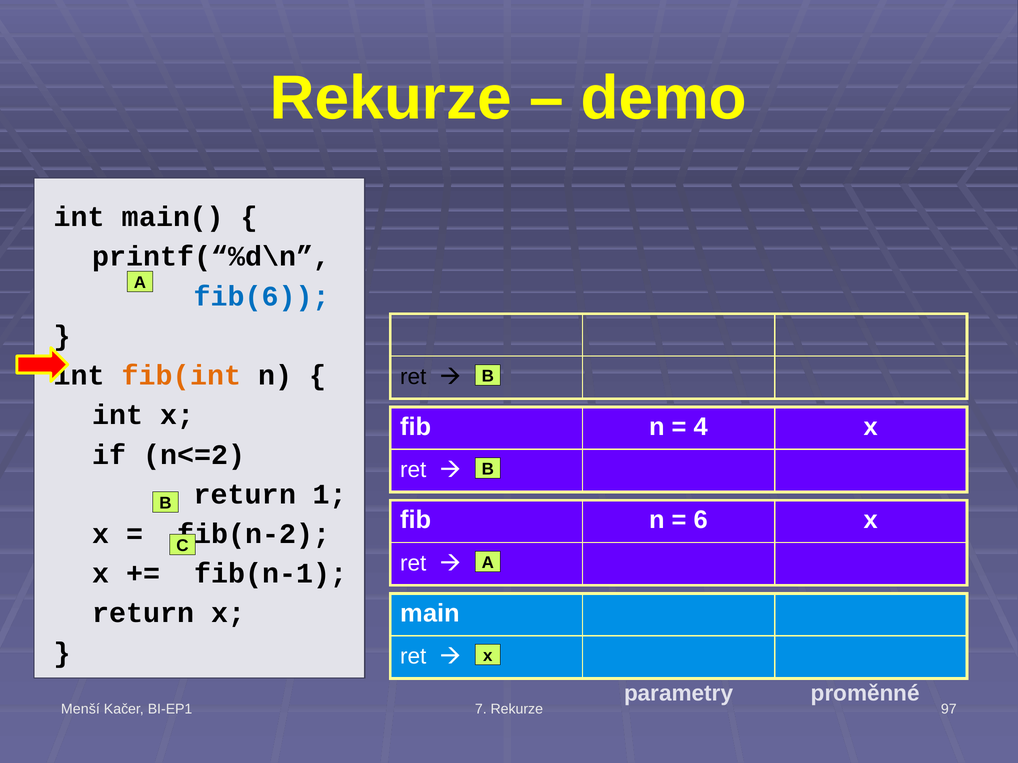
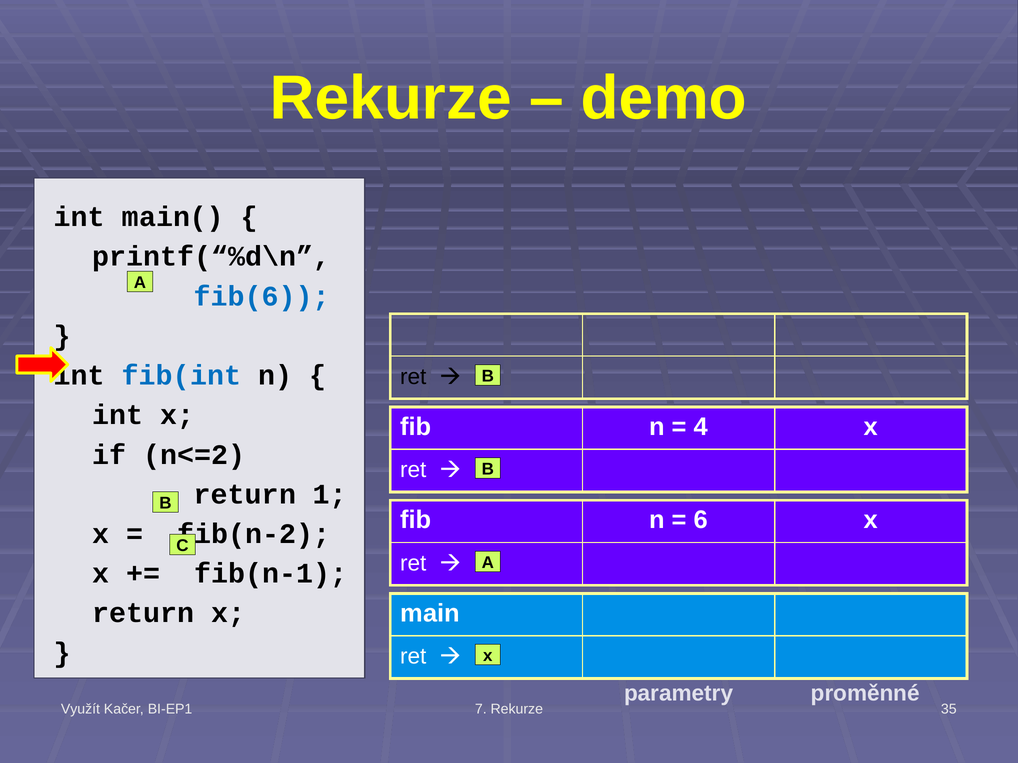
fib(int colour: orange -> blue
Menší: Menší -> Využít
97: 97 -> 35
